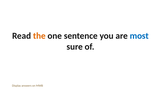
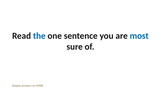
the colour: orange -> blue
